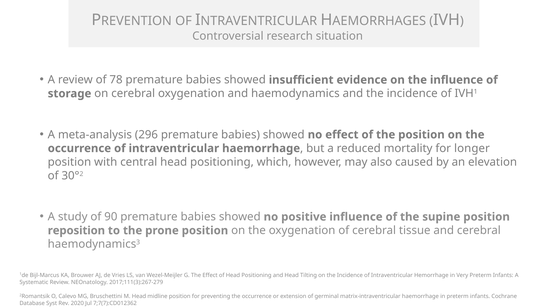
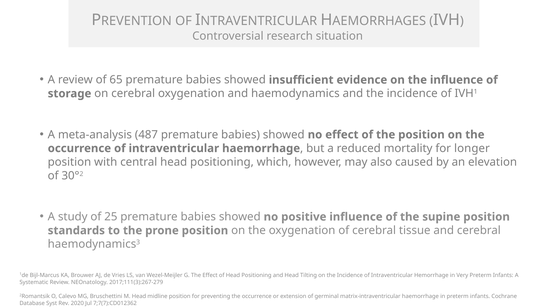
78: 78 -> 65
296: 296 -> 487
90: 90 -> 25
reposition: reposition -> standards
